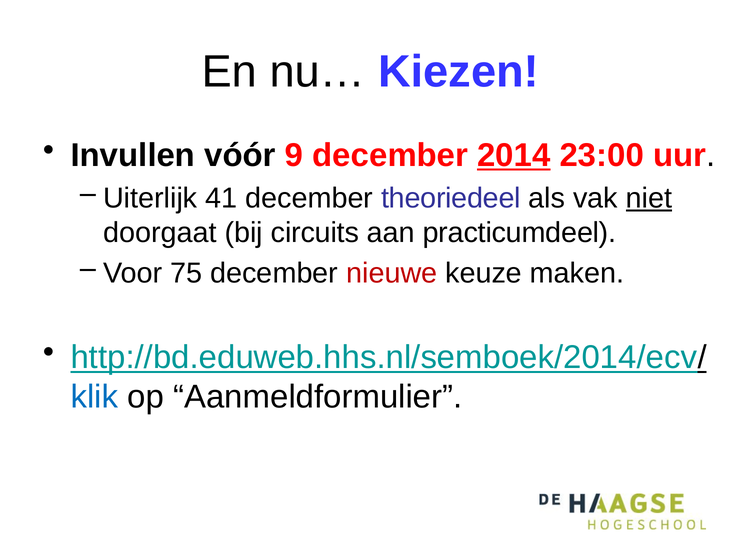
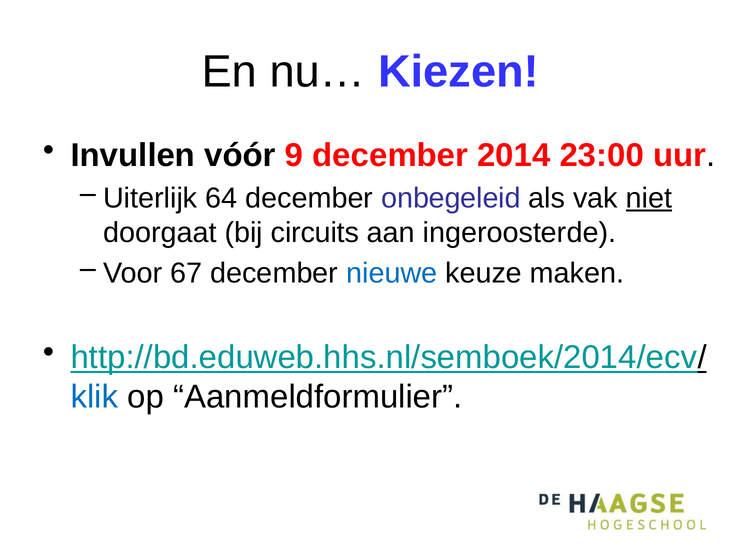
2014 underline: present -> none
41: 41 -> 64
theoriedeel: theoriedeel -> onbegeleid
practicumdeel: practicumdeel -> ingeroosterde
75: 75 -> 67
nieuwe colour: red -> blue
